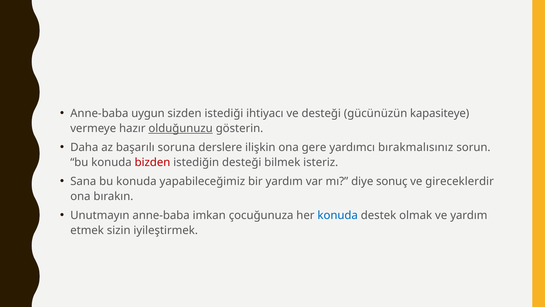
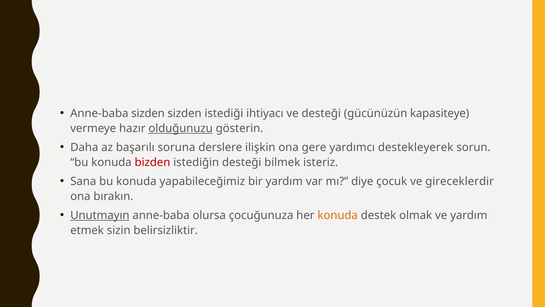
Anne-baba uygun: uygun -> sizden
bırakmalısınız: bırakmalısınız -> destekleyerek
sonuç: sonuç -> çocuk
Unutmayın underline: none -> present
imkan: imkan -> olursa
konuda at (338, 215) colour: blue -> orange
iyileştirmek: iyileştirmek -> belirsizliktir
